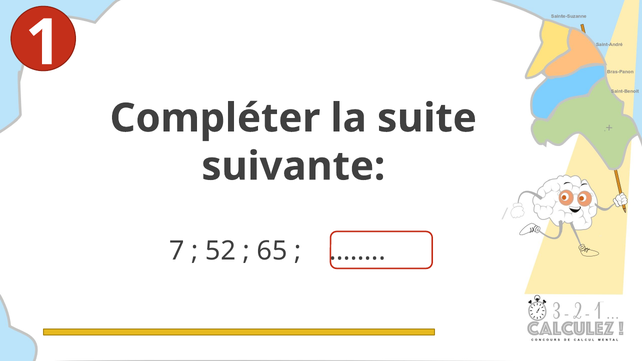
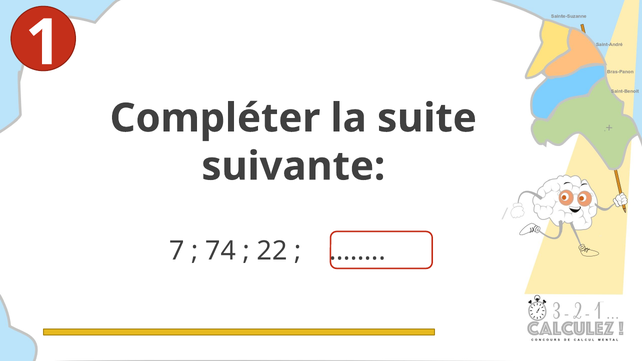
52: 52 -> 74
65: 65 -> 22
